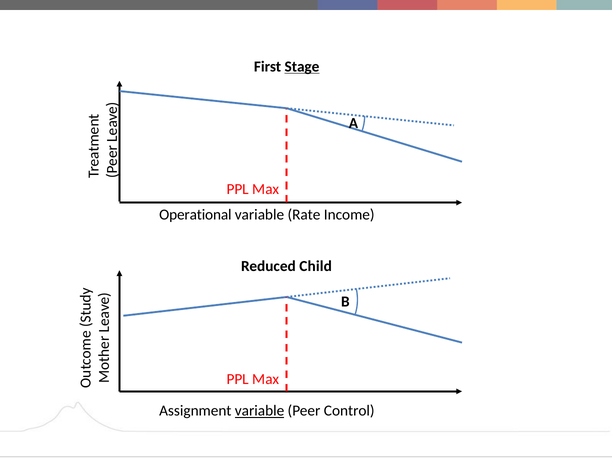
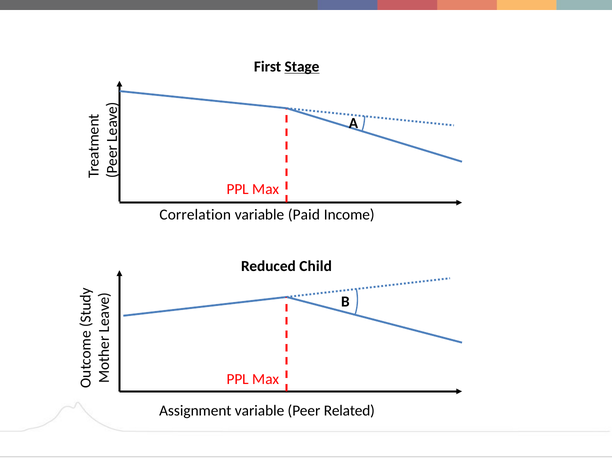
Operational: Operational -> Correlation
Rate: Rate -> Paid
variable at (260, 411) underline: present -> none
Control: Control -> Related
